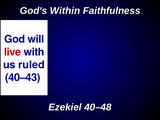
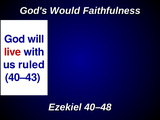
Within: Within -> Would
